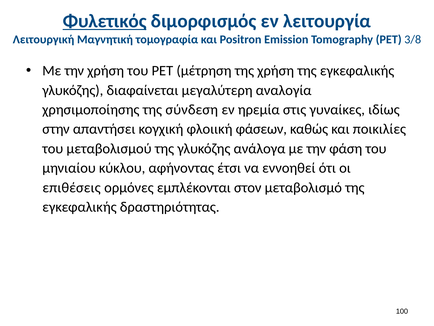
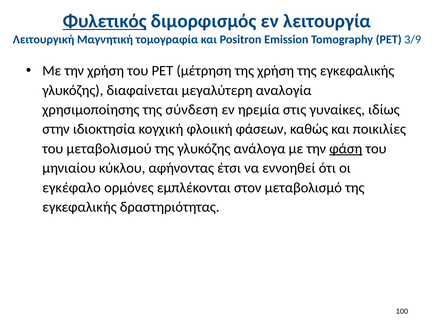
3/8: 3/8 -> 3/9
απαντήσει: απαντήσει -> ιδιοκτησία
φάση underline: none -> present
επιθέσεις: επιθέσεις -> εγκέφαλο
